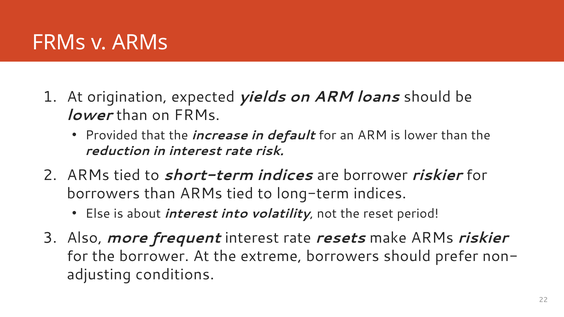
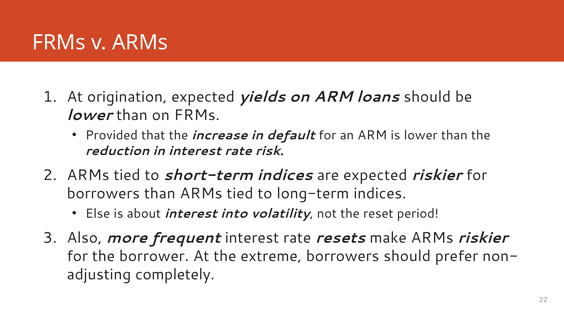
are borrower: borrower -> expected
conditions: conditions -> completely
